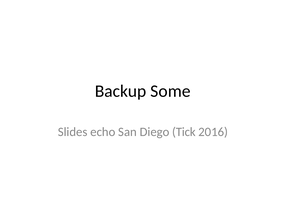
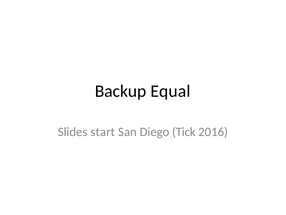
Some: Some -> Equal
echo: echo -> start
